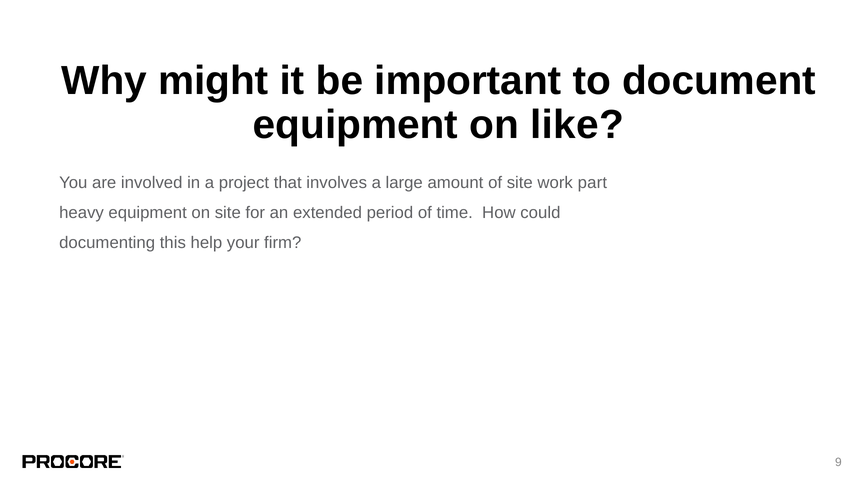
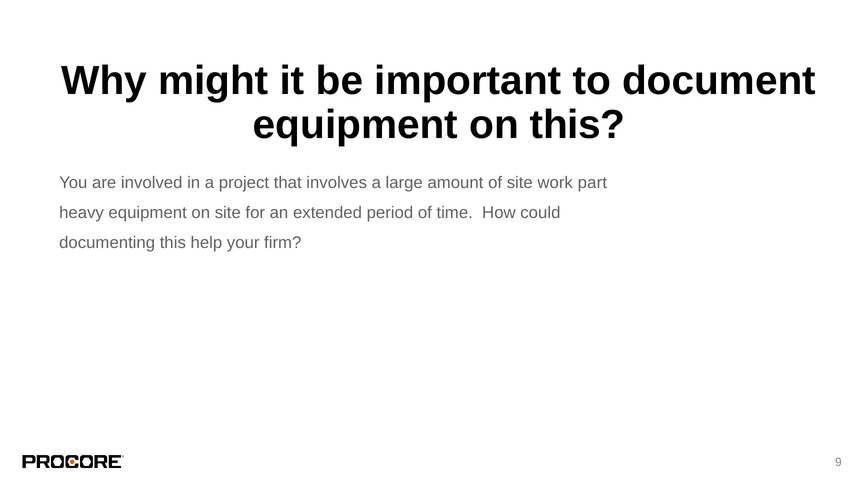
on like: like -> this
